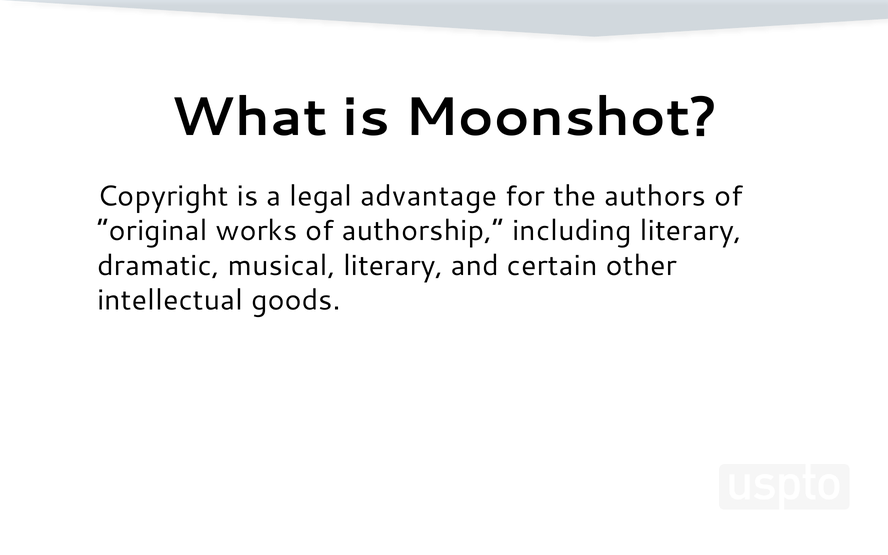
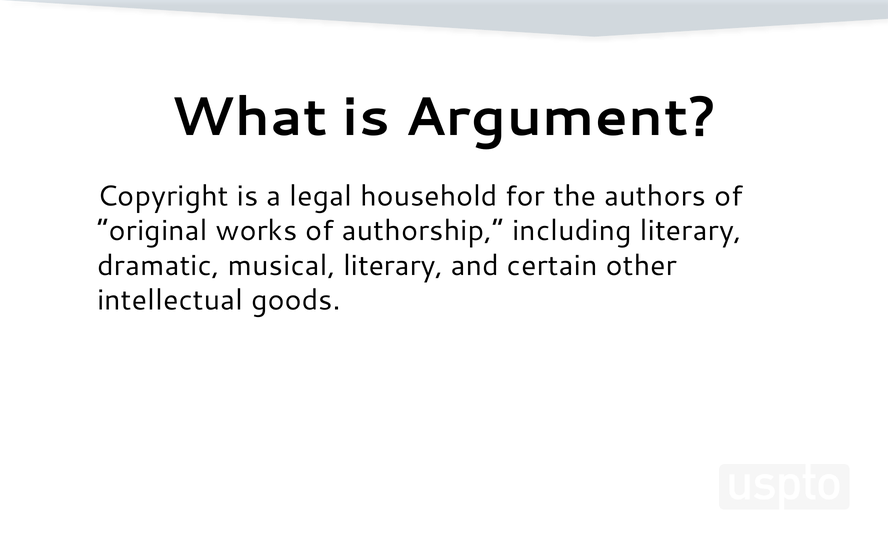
Moonshot: Moonshot -> Argument
advantage: advantage -> household
